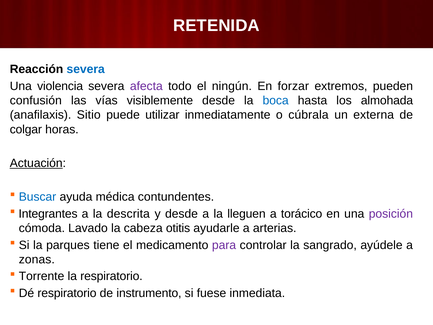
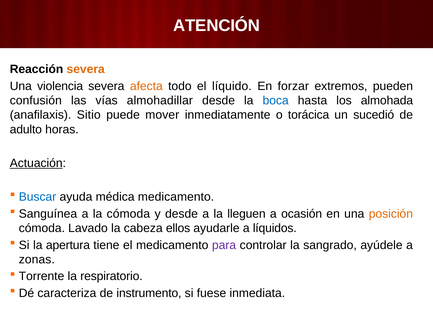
RETENIDA: RETENIDA -> ATENCIÓN
severa at (86, 69) colour: blue -> orange
afecta colour: purple -> orange
ningún: ningún -> líquido
visiblemente: visiblemente -> almohadillar
utilizar: utilizar -> mover
cúbrala: cúbrala -> torácica
externa: externa -> sucedió
colgar: colgar -> adulto
médica contundentes: contundentes -> medicamento
Integrantes: Integrantes -> Sanguínea
la descrita: descrita -> cómoda
torácico: torácico -> ocasión
posición colour: purple -> orange
otitis: otitis -> ellos
arterias: arterias -> líquidos
parques: parques -> apertura
Dé respiratorio: respiratorio -> caracteriza
